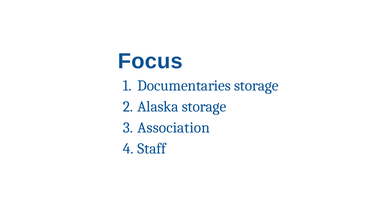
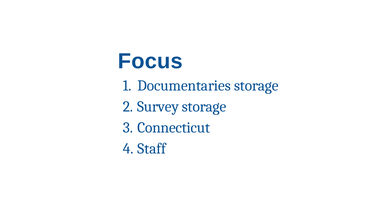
Alaska: Alaska -> Survey
Association: Association -> Connecticut
